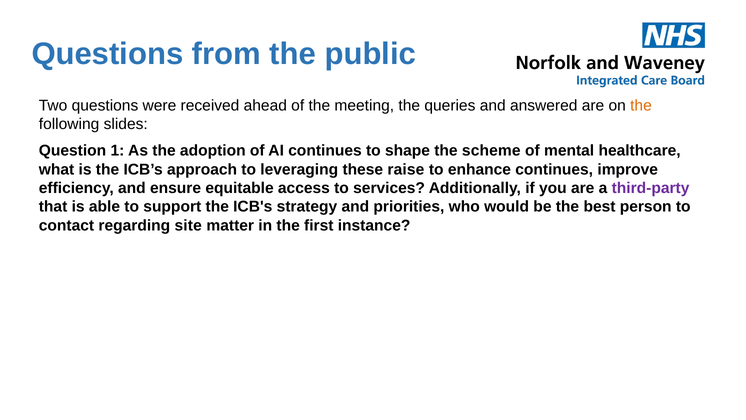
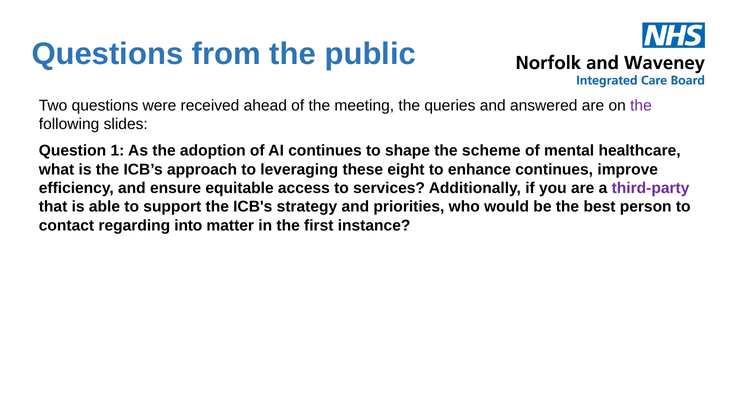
the at (641, 105) colour: orange -> purple
raise: raise -> eight
site: site -> into
